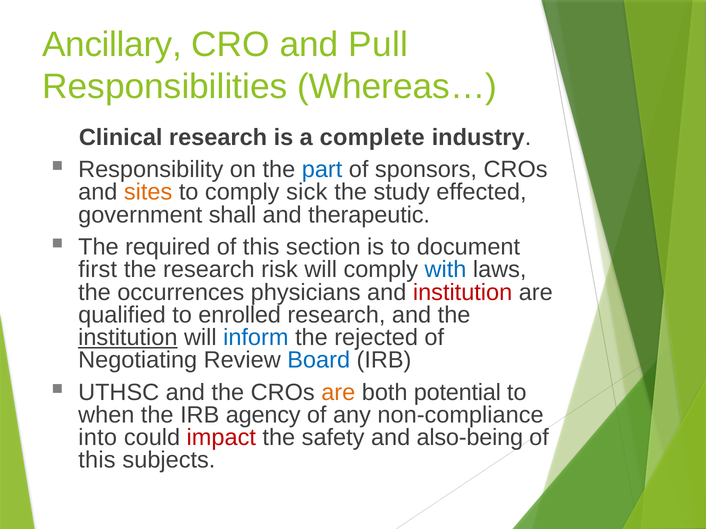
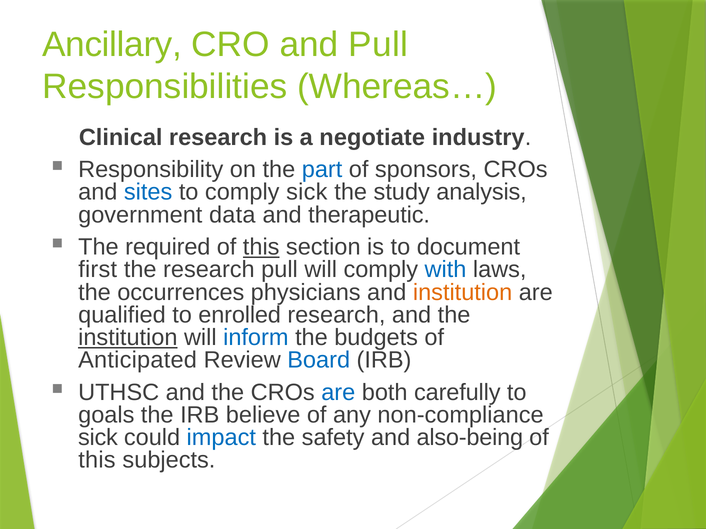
complete: complete -> negotiate
sites colour: orange -> blue
effected: effected -> analysis
shall: shall -> data
this at (261, 247) underline: none -> present
research risk: risk -> pull
institution at (463, 293) colour: red -> orange
rejected: rejected -> budgets
Negotiating: Negotiating -> Anticipated
are at (338, 393) colour: orange -> blue
potential: potential -> carefully
when: when -> goals
agency: agency -> believe
into at (98, 438): into -> sick
impact colour: red -> blue
